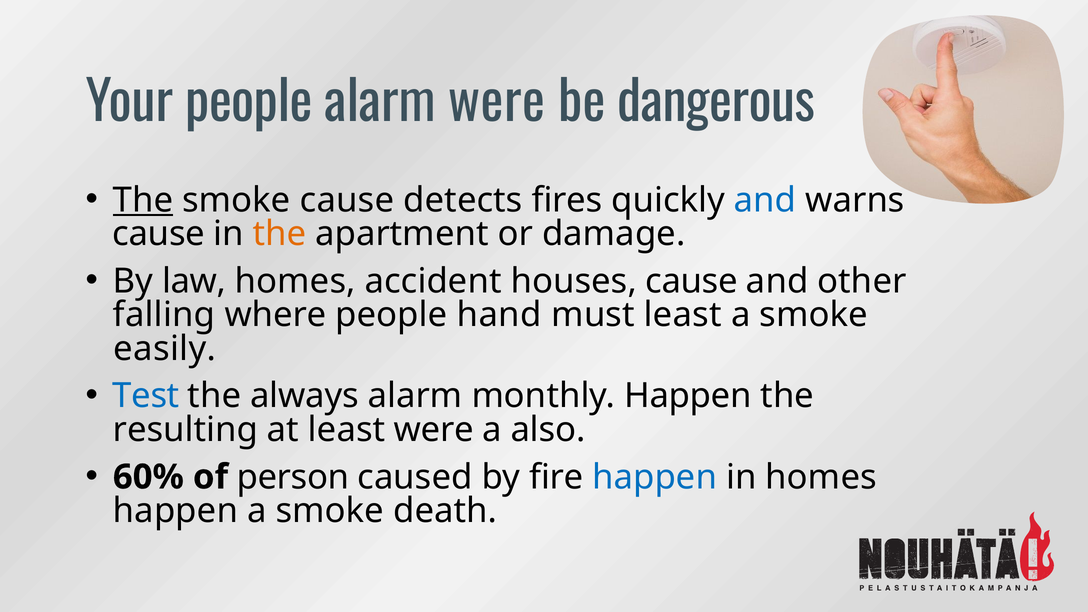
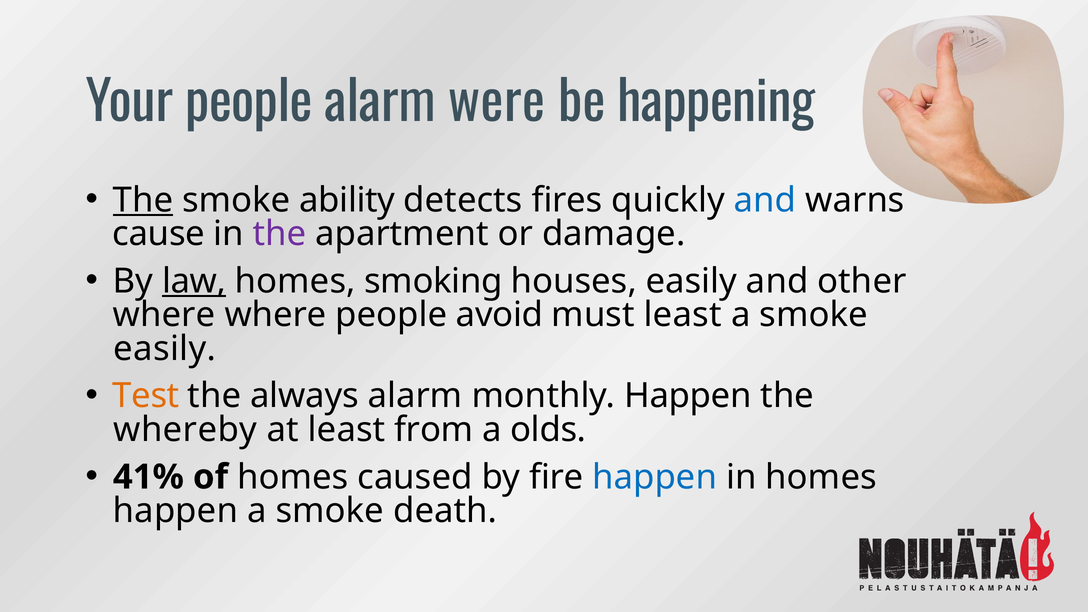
dangerous: dangerous -> happening
smoke cause: cause -> ability
the at (279, 234) colour: orange -> purple
law underline: none -> present
accident: accident -> smoking
houses cause: cause -> easily
falling at (164, 315): falling -> where
hand: hand -> avoid
Test colour: blue -> orange
resulting: resulting -> whereby
least were: were -> from
also: also -> olds
60%: 60% -> 41%
of person: person -> homes
